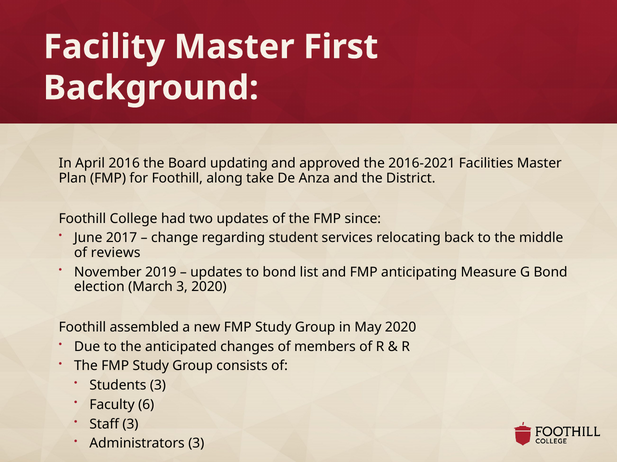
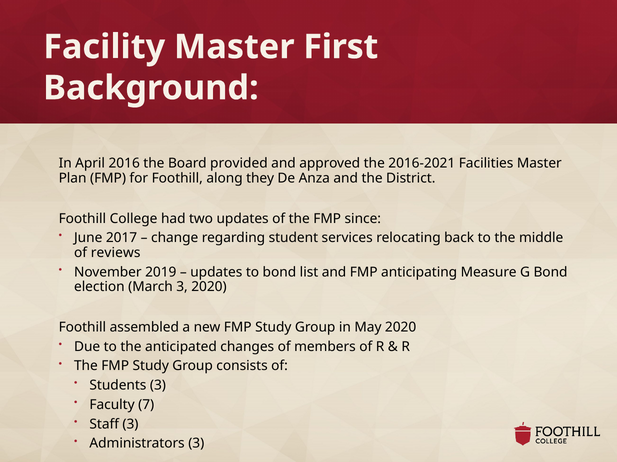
updating: updating -> provided
take: take -> they
6: 6 -> 7
